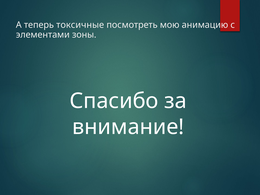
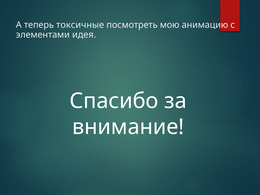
зоны: зоны -> идея
